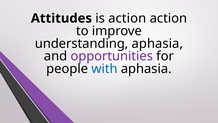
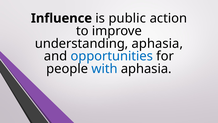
Attitudes: Attitudes -> Influence
is action: action -> public
opportunities colour: purple -> blue
